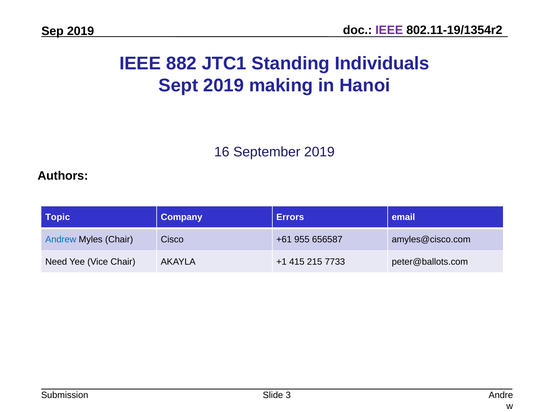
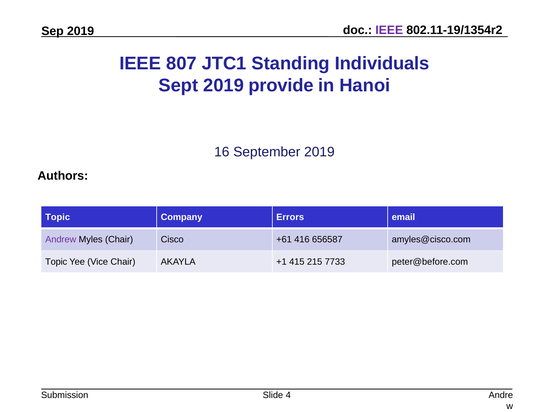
882: 882 -> 807
making: making -> provide
Andrew colour: blue -> purple
955: 955 -> 416
Need at (56, 262): Need -> Topic
peter@ballots.com: peter@ballots.com -> peter@before.com
3: 3 -> 4
